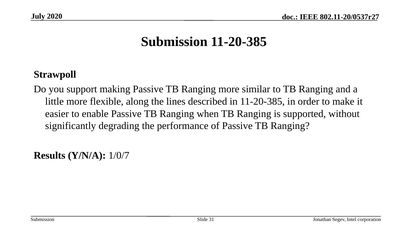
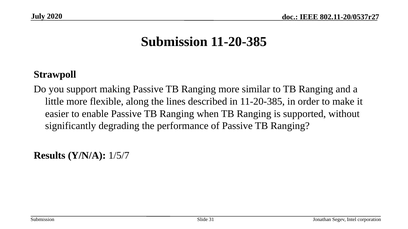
1/0/7: 1/0/7 -> 1/5/7
